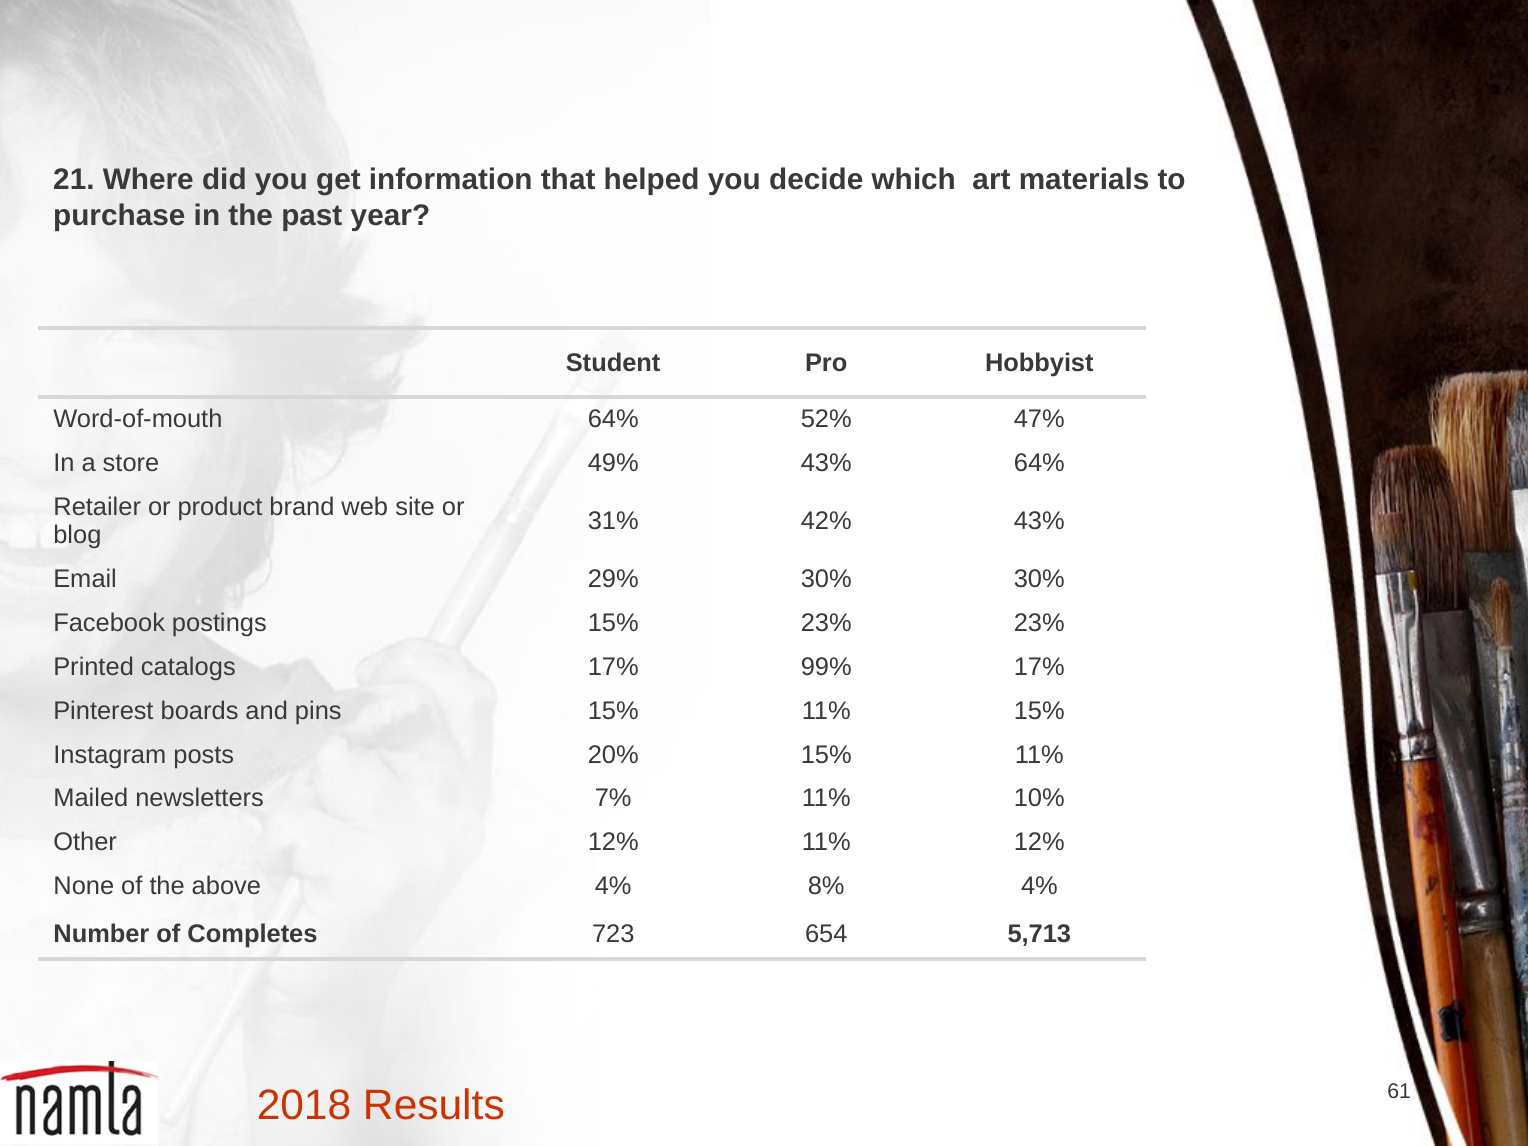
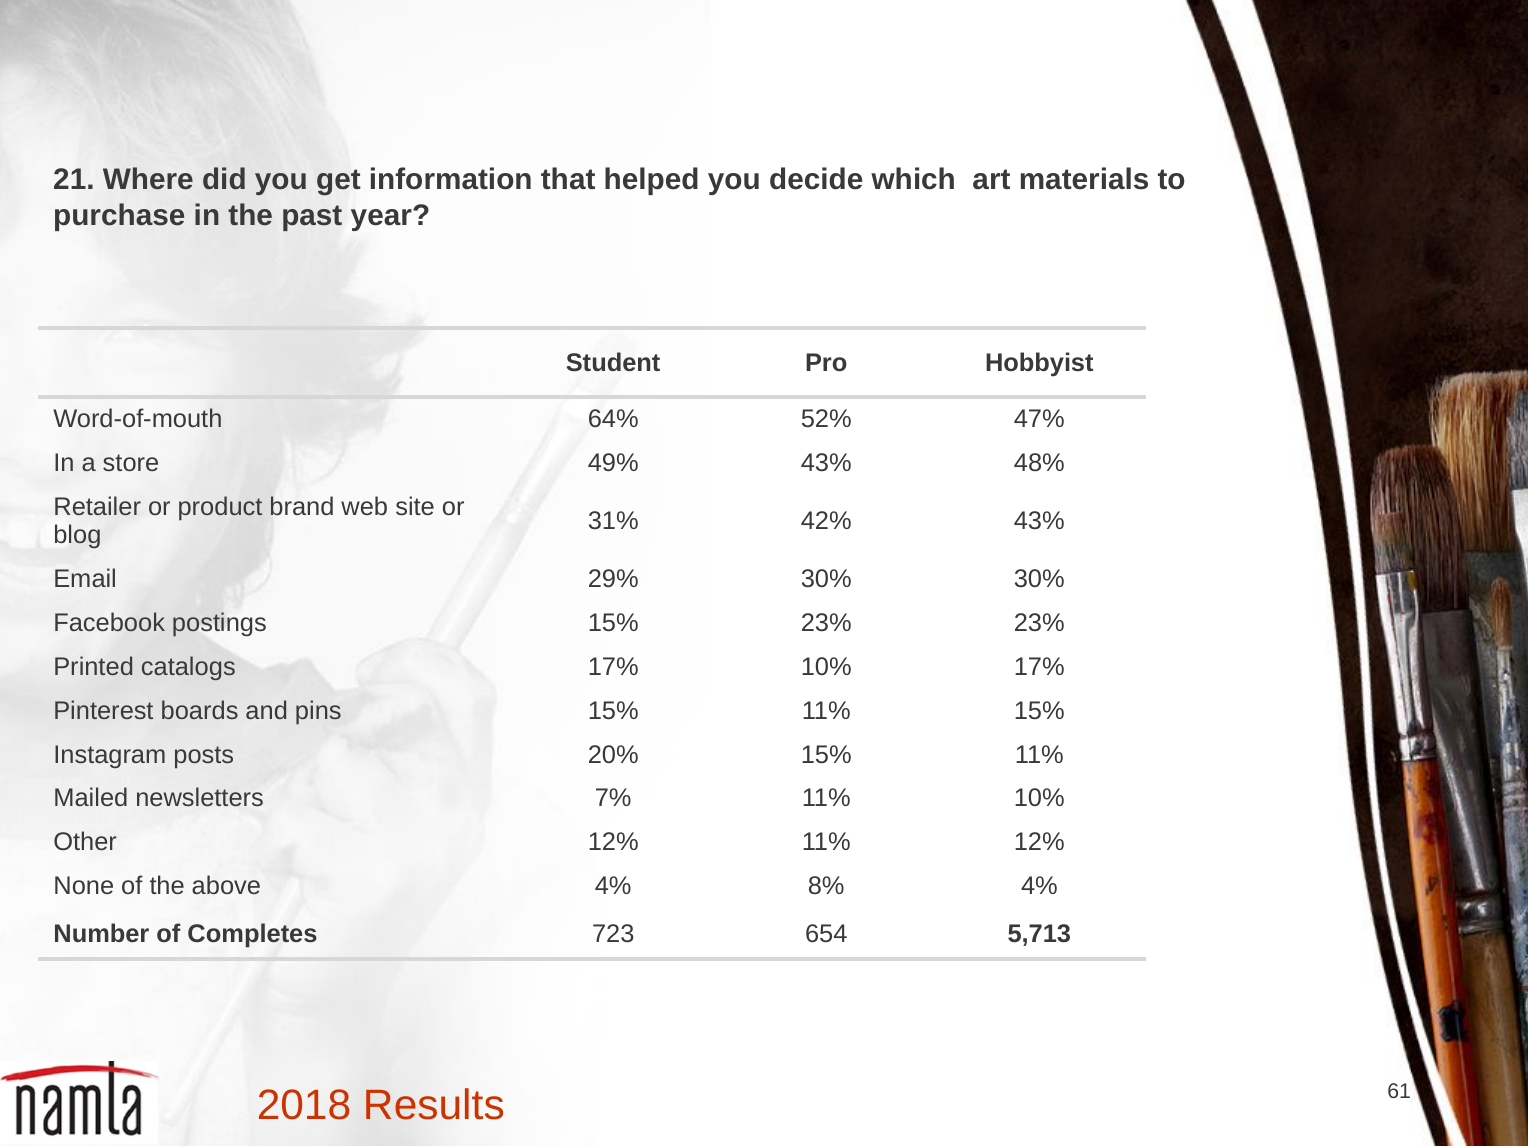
43% 64%: 64% -> 48%
17% 99%: 99% -> 10%
